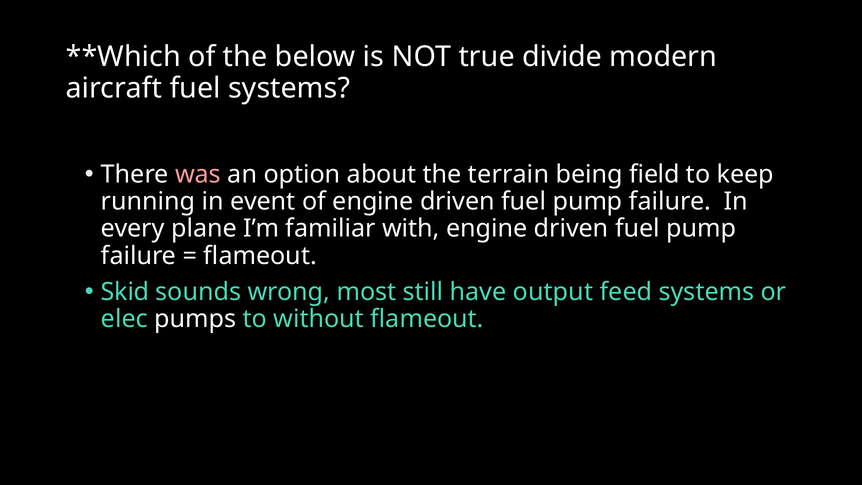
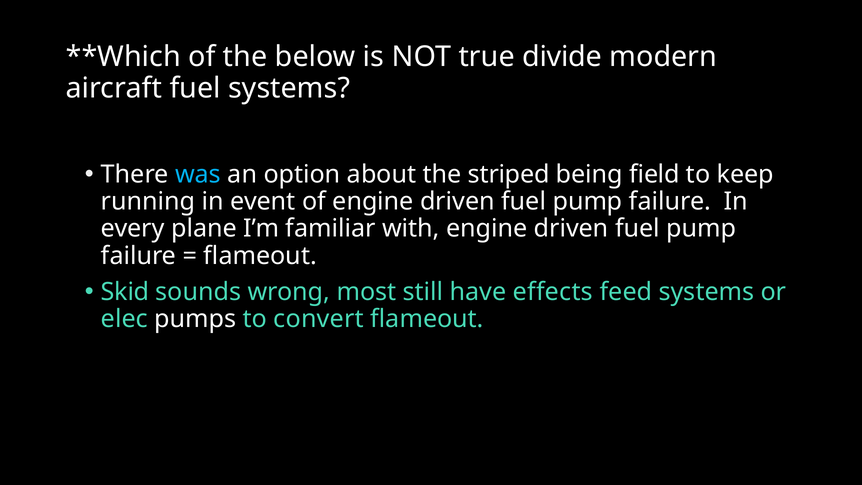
was colour: pink -> light blue
terrain: terrain -> striped
output: output -> effects
without: without -> convert
